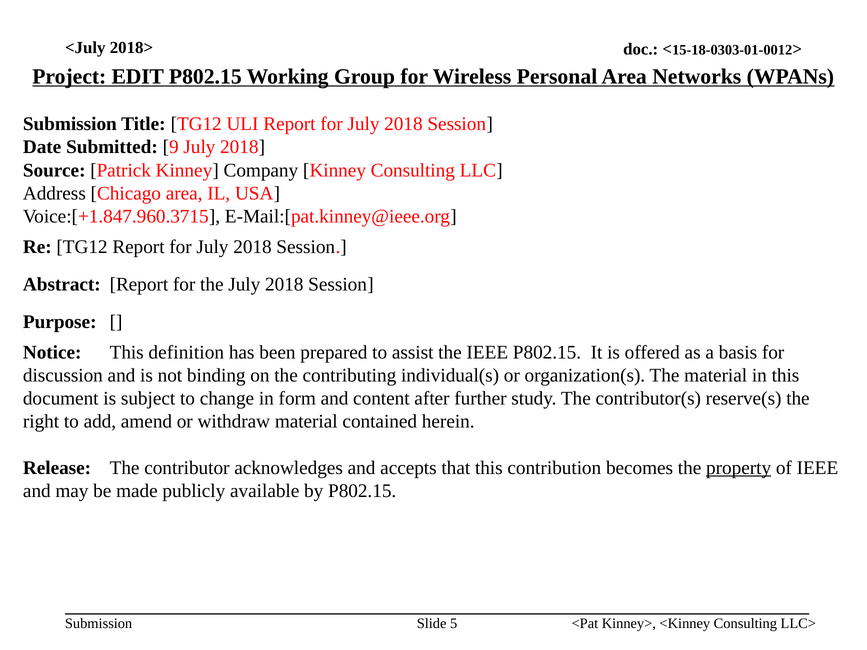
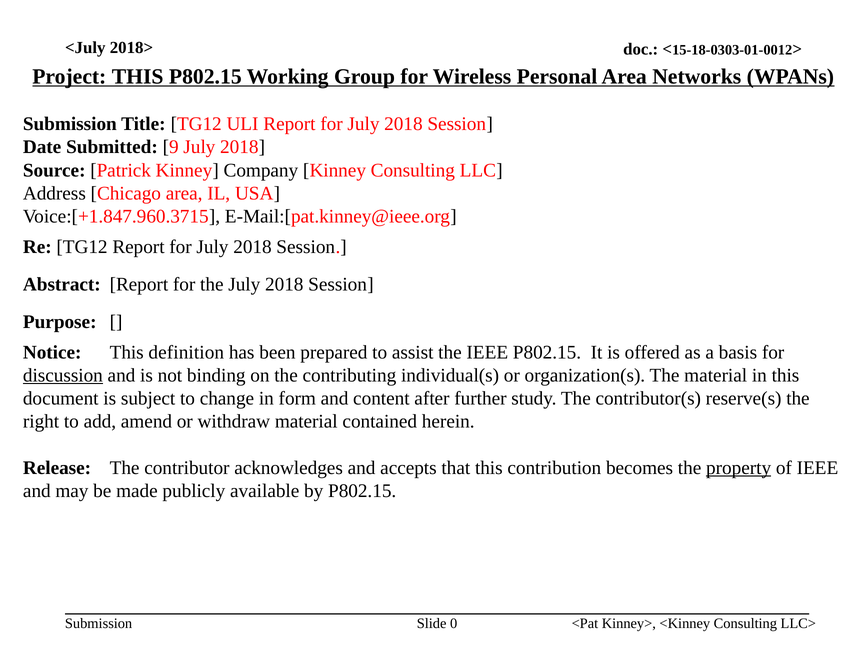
Project EDIT: EDIT -> THIS
discussion underline: none -> present
5: 5 -> 0
